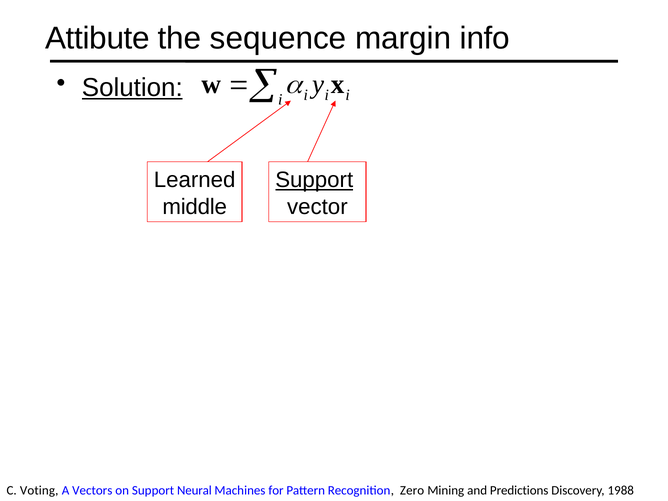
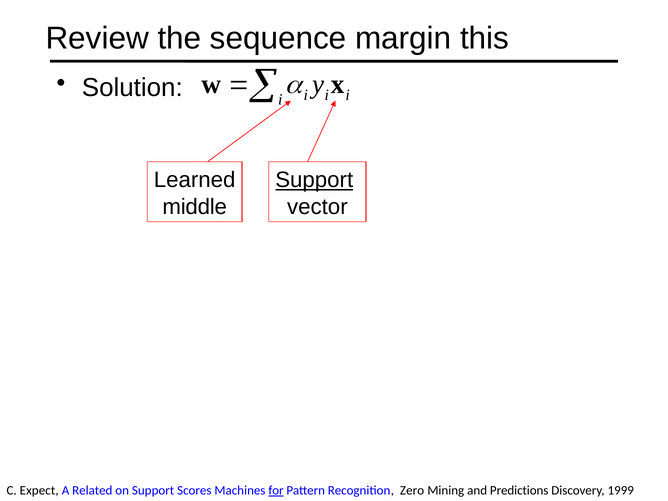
Attibute: Attibute -> Review
info: info -> this
Solution underline: present -> none
Voting: Voting -> Expect
Vectors: Vectors -> Related
Neural: Neural -> Scores
for underline: none -> present
1988: 1988 -> 1999
